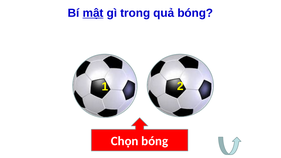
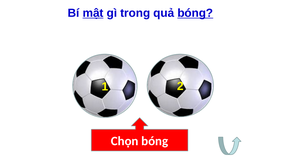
bóng at (195, 13) underline: none -> present
